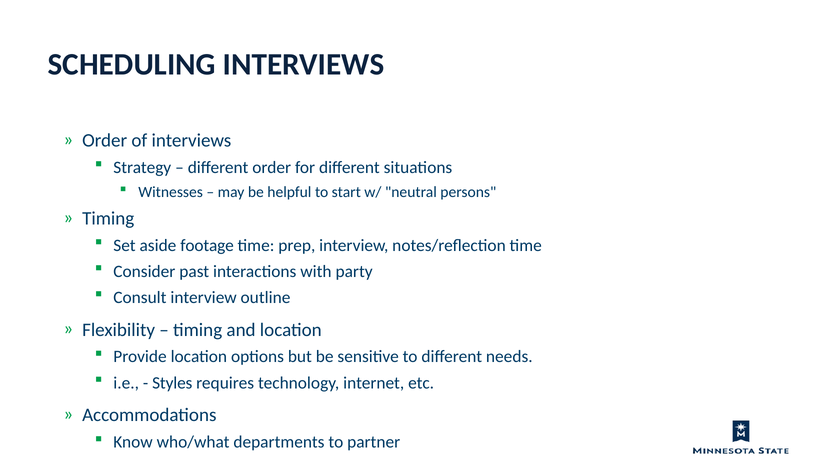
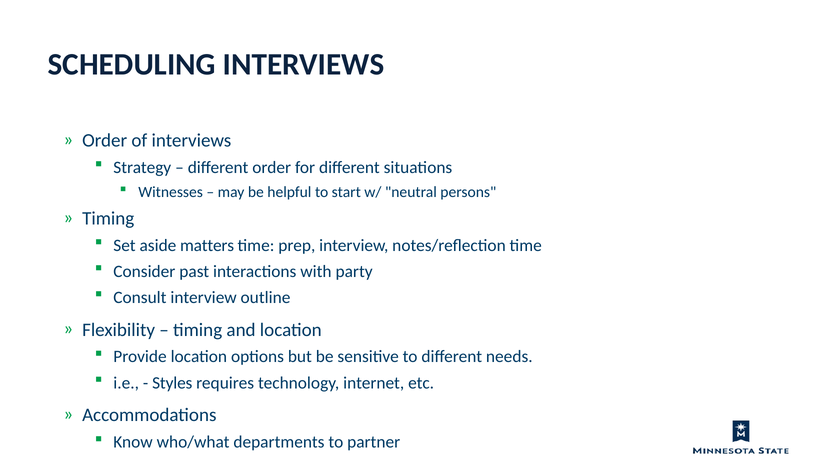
footage: footage -> matters
